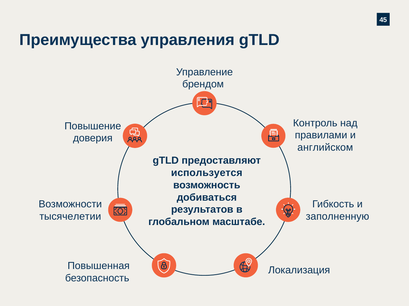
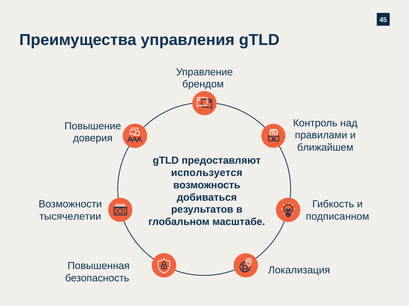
английском: английском -> ближайшем
заполненную: заполненную -> подписанном
